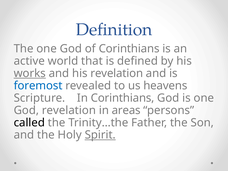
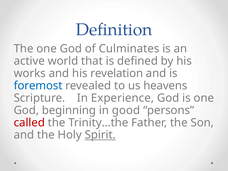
of Corinthians: Corinthians -> Culminates
works underline: present -> none
In Corinthians: Corinthians -> Experience
God revelation: revelation -> beginning
areas: areas -> good
called colour: black -> red
